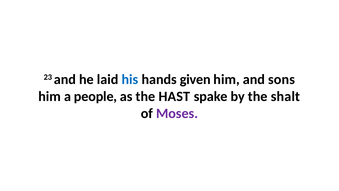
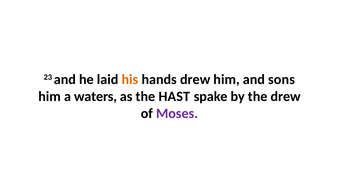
his colour: blue -> orange
hands given: given -> drew
people: people -> waters
the shalt: shalt -> drew
